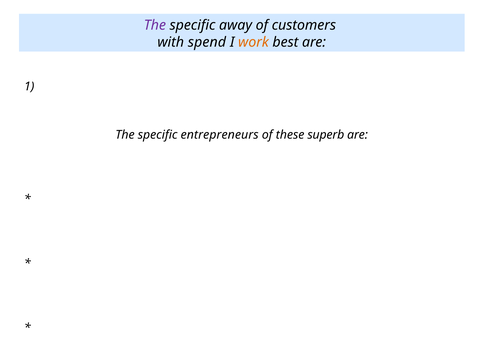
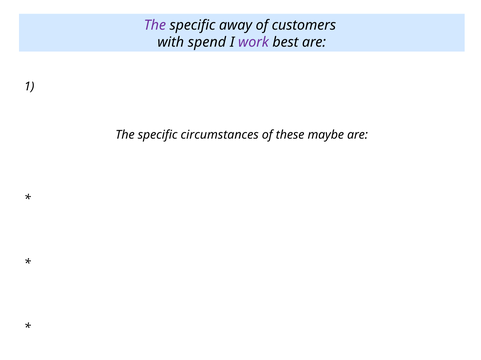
work colour: orange -> purple
entrepreneurs: entrepreneurs -> circumstances
superb: superb -> maybe
